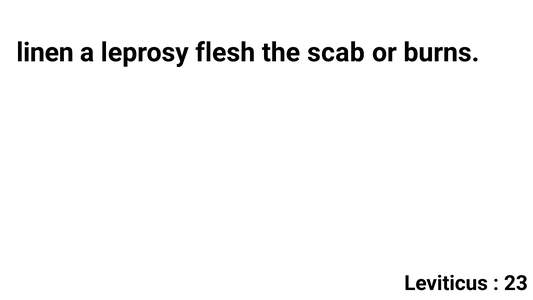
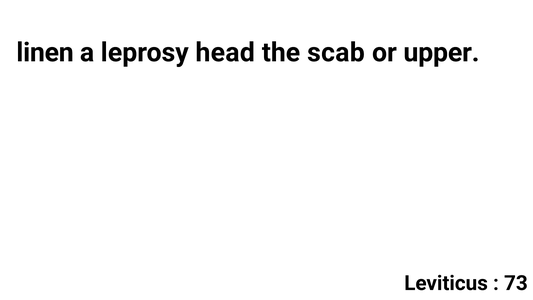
flesh: flesh -> head
burns: burns -> upper
23: 23 -> 73
